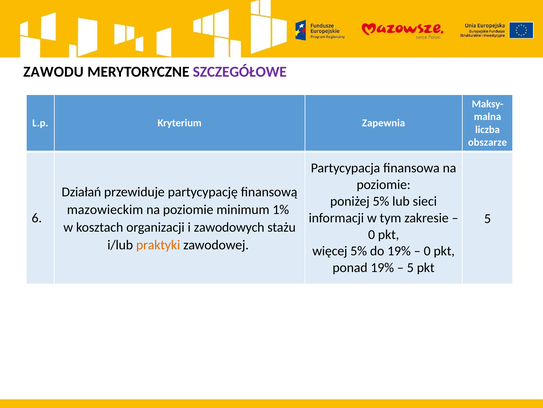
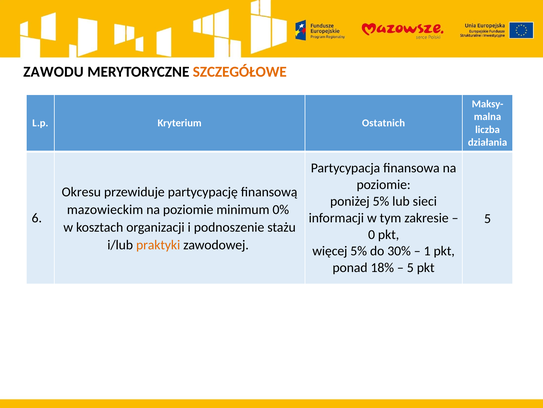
SZCZEGÓŁOWE colour: purple -> orange
Zapewnia: Zapewnia -> Ostatnich
obszarze: obszarze -> działania
Działań: Działań -> Okresu
1%: 1% -> 0%
zawodowych: zawodowych -> podnoszenie
do 19%: 19% -> 30%
0 at (427, 251): 0 -> 1
ponad 19%: 19% -> 18%
